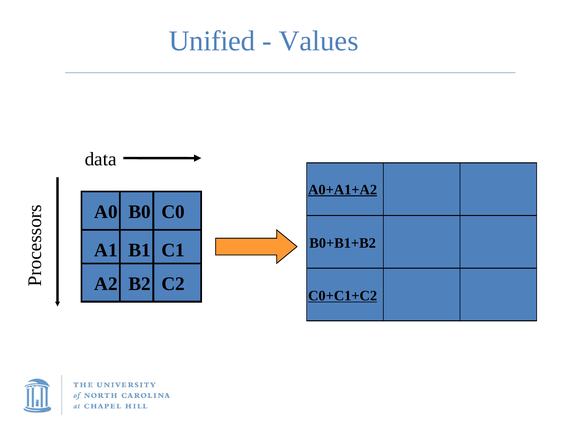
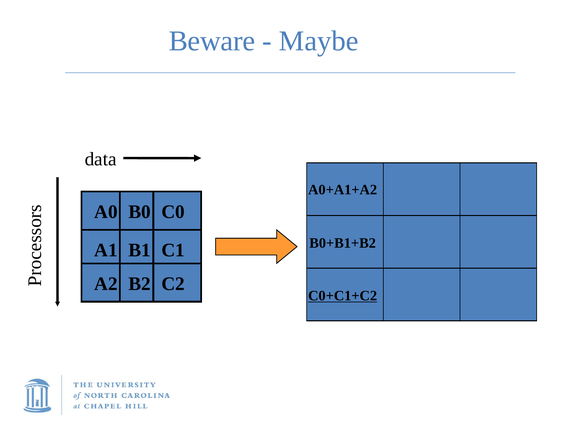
Unified: Unified -> Beware
Values: Values -> Maybe
A0+A1+A2 underline: present -> none
